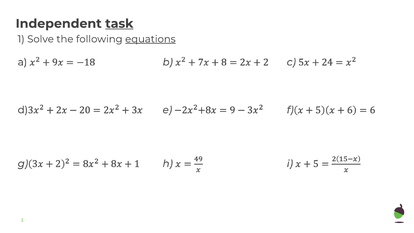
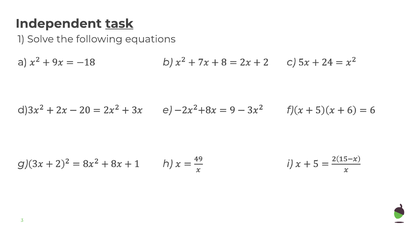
equations underline: present -> none
